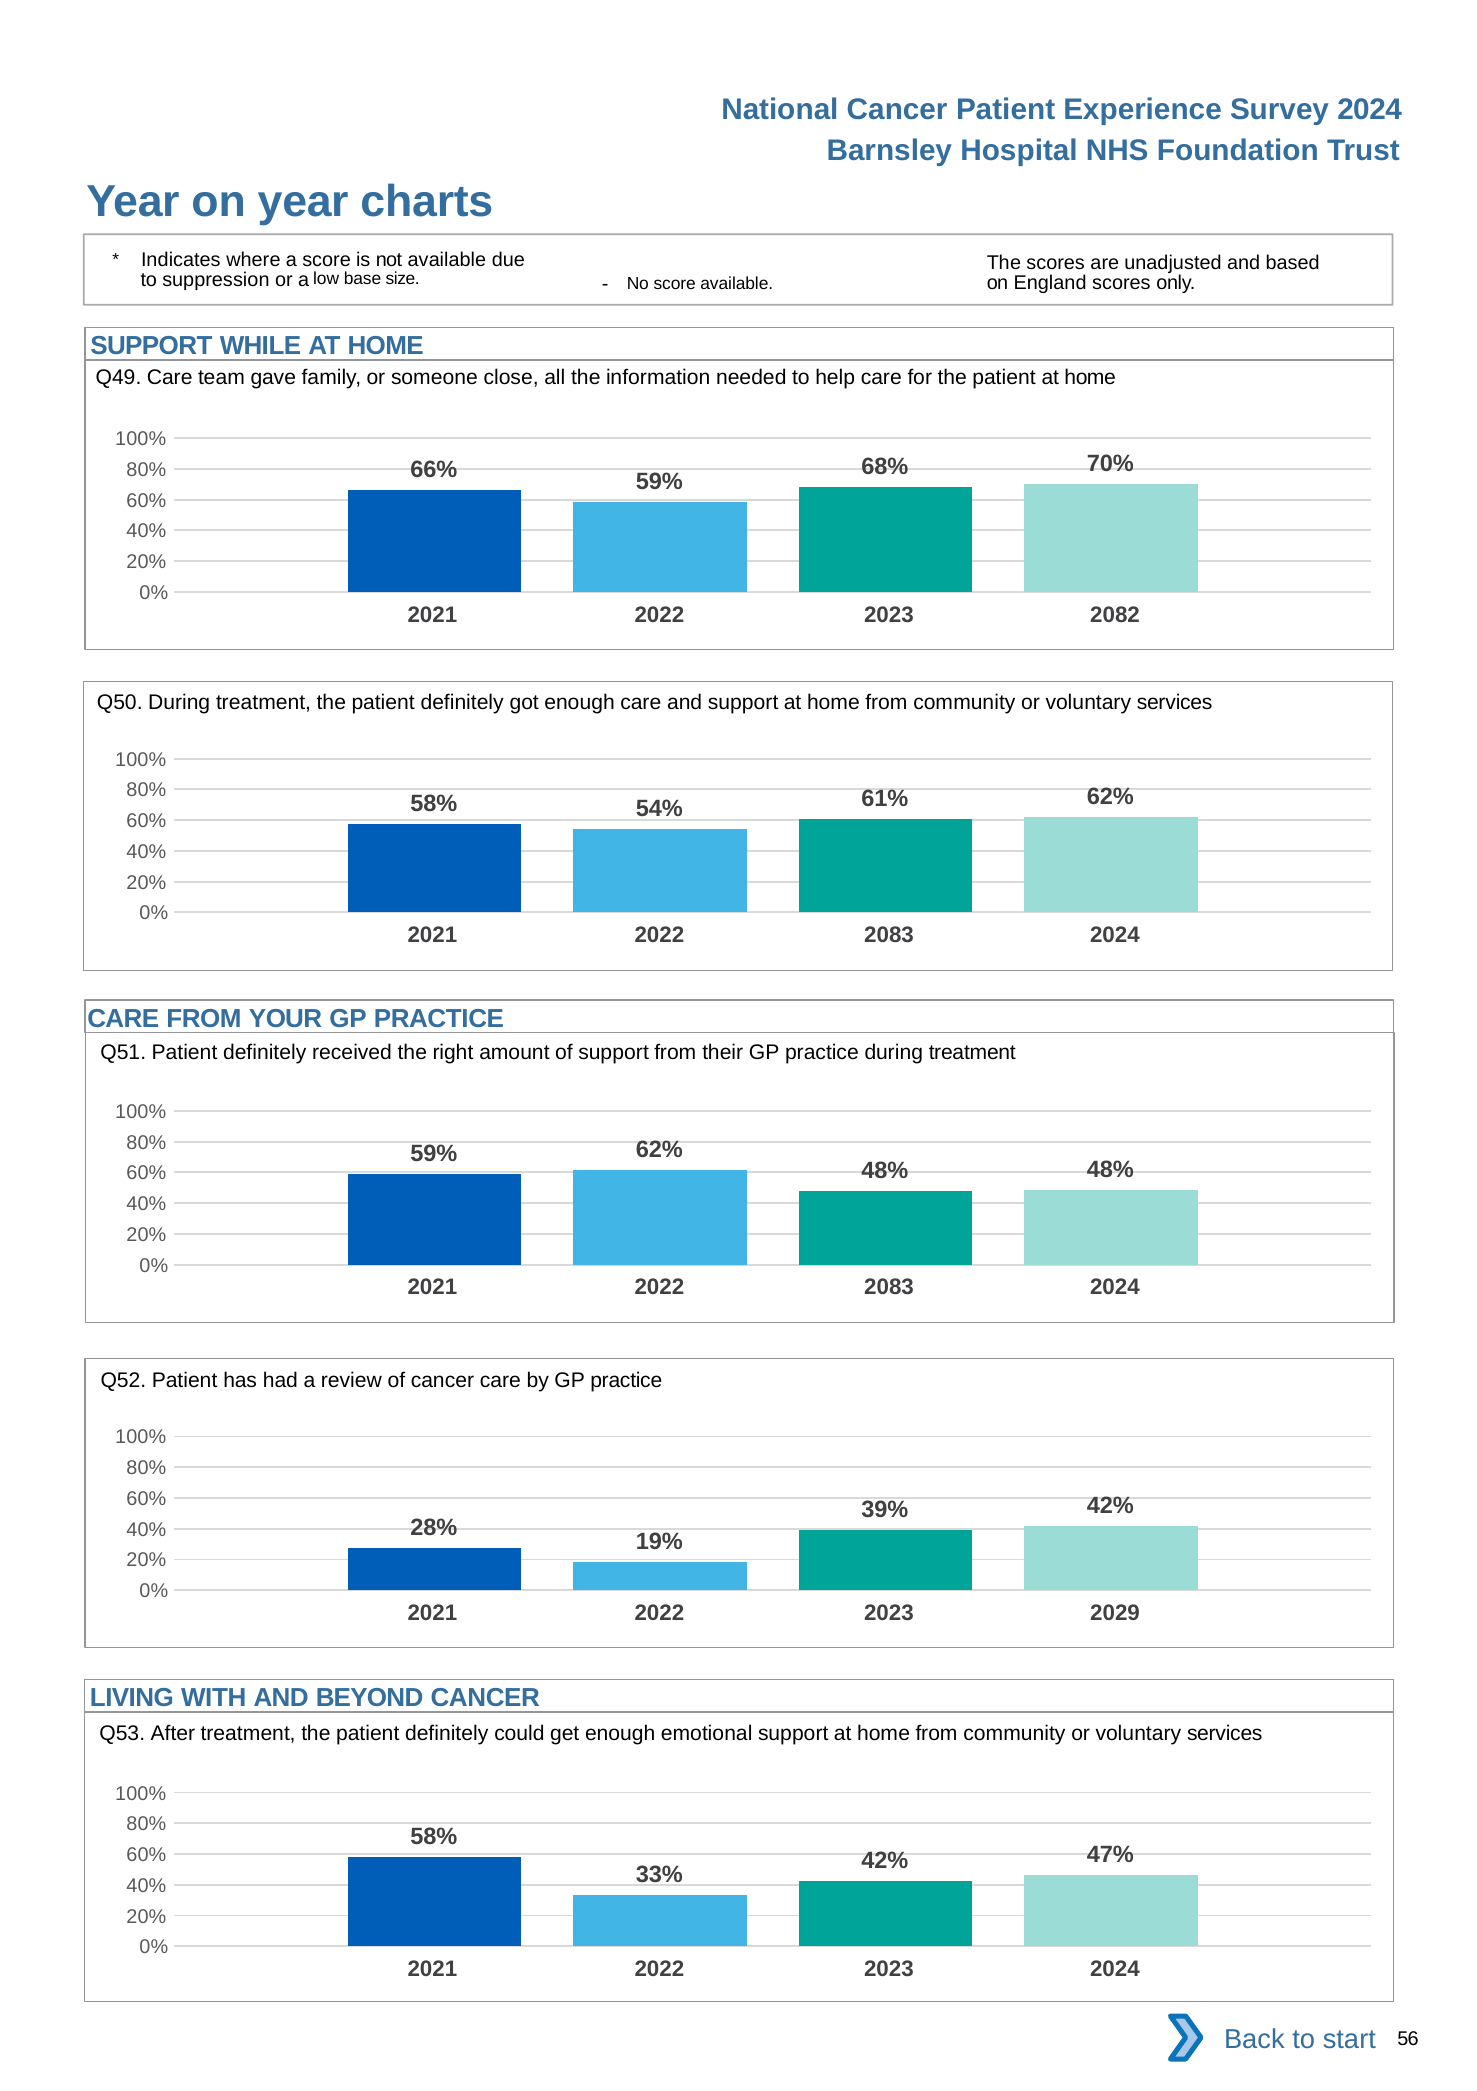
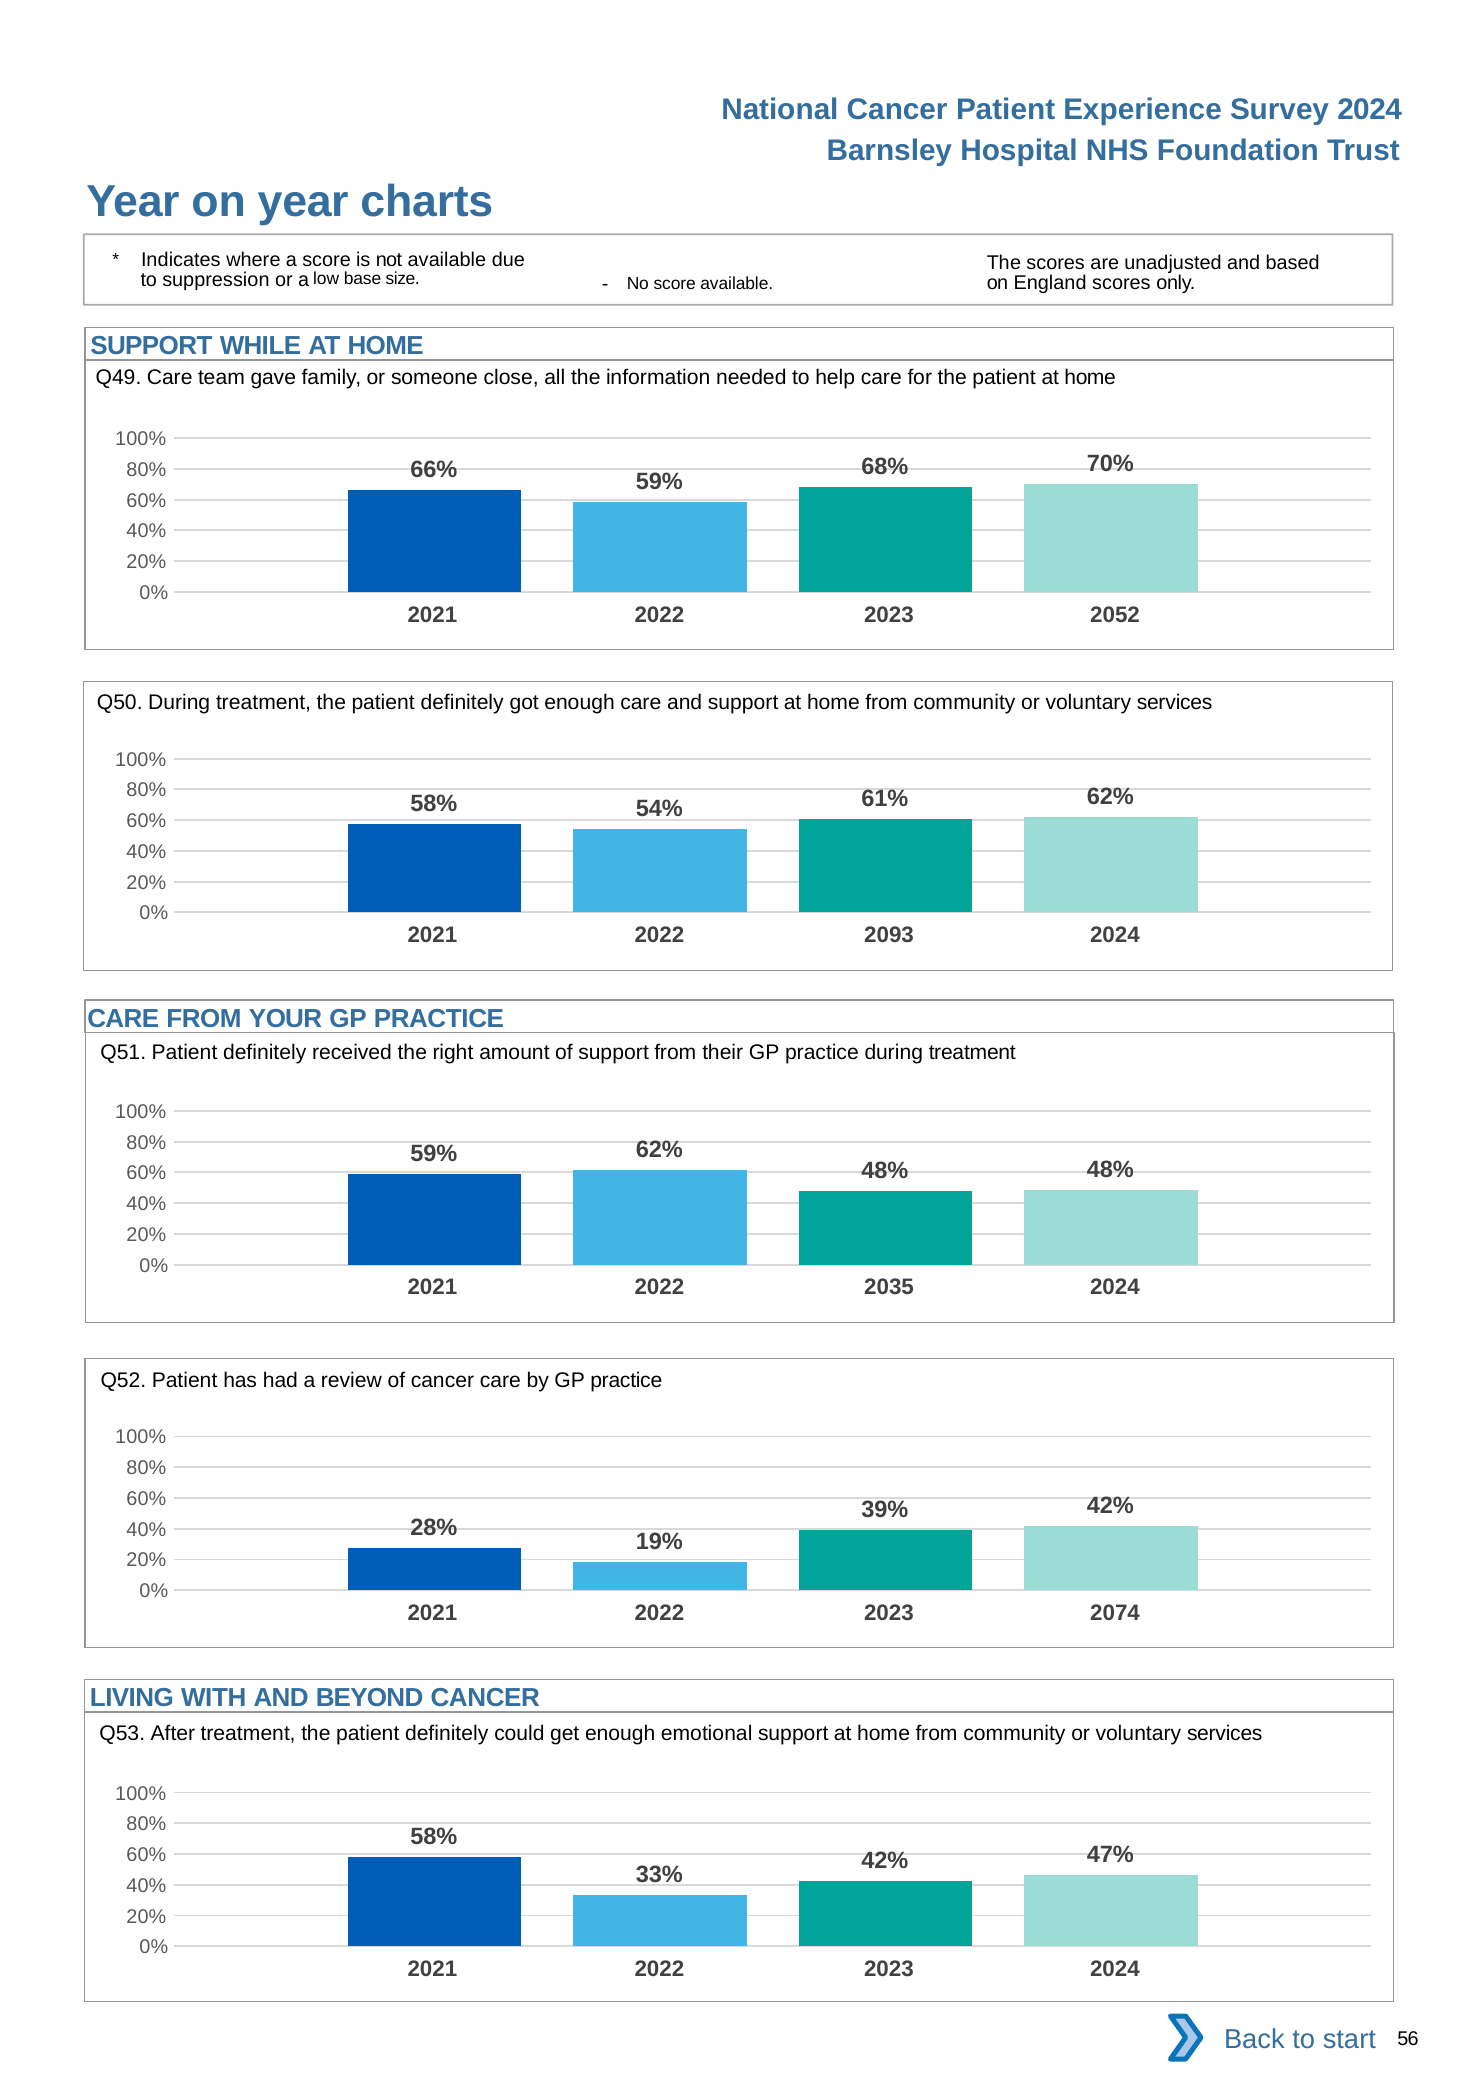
2082: 2082 -> 2052
2083 at (889, 935): 2083 -> 2093
2083 at (889, 1287): 2083 -> 2035
2029: 2029 -> 2074
